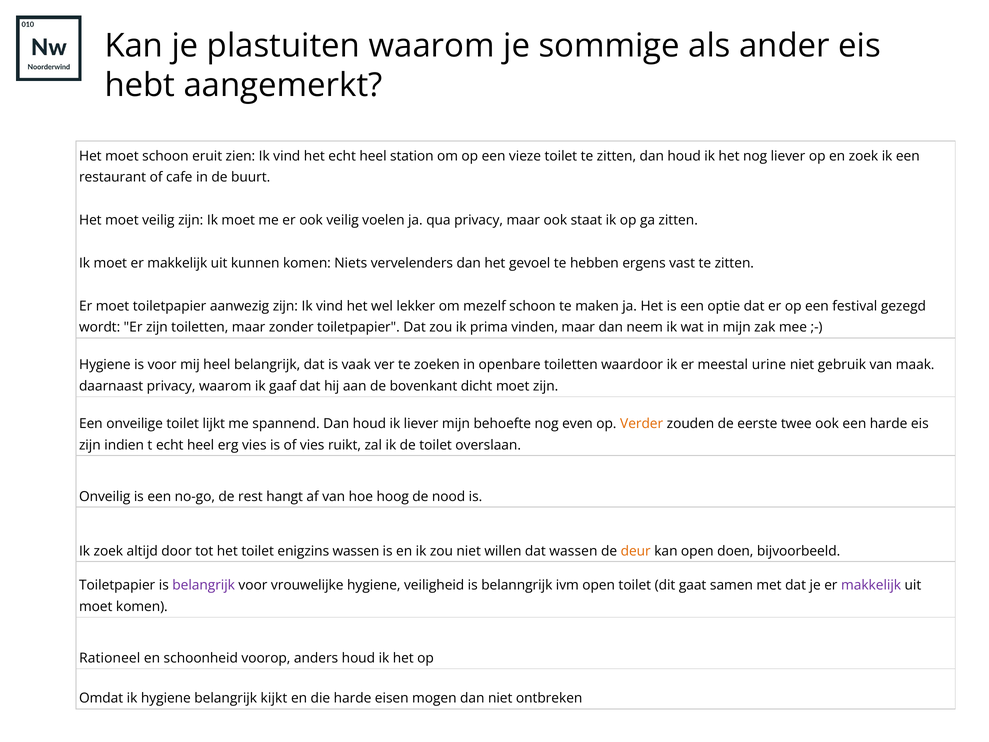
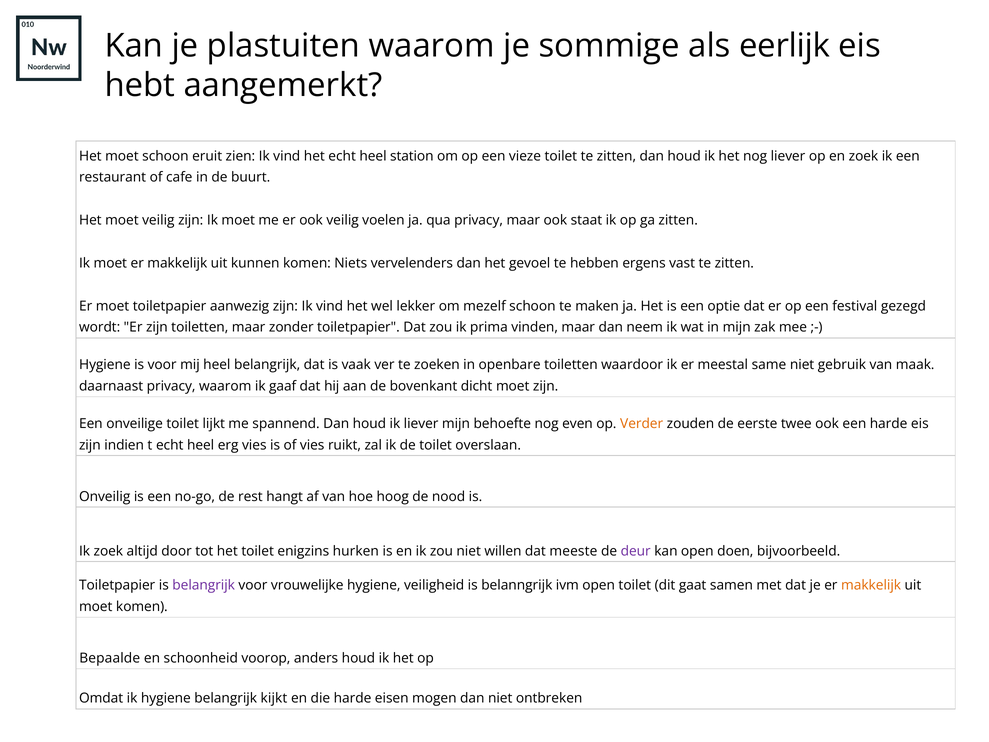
ander: ander -> eerlijk
urine: urine -> same
enigzins wassen: wassen -> hurken
dat wassen: wassen -> meeste
deur colour: orange -> purple
makkelijk at (871, 585) colour: purple -> orange
Rationeel: Rationeel -> Bepaalde
